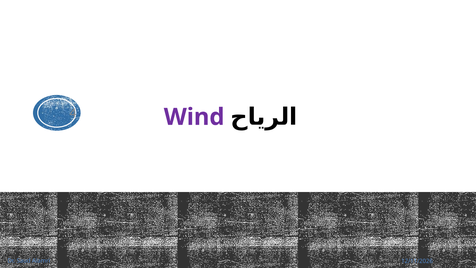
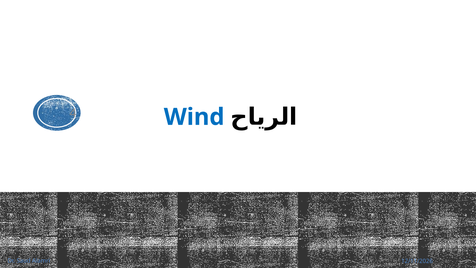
Wind colour: purple -> blue
